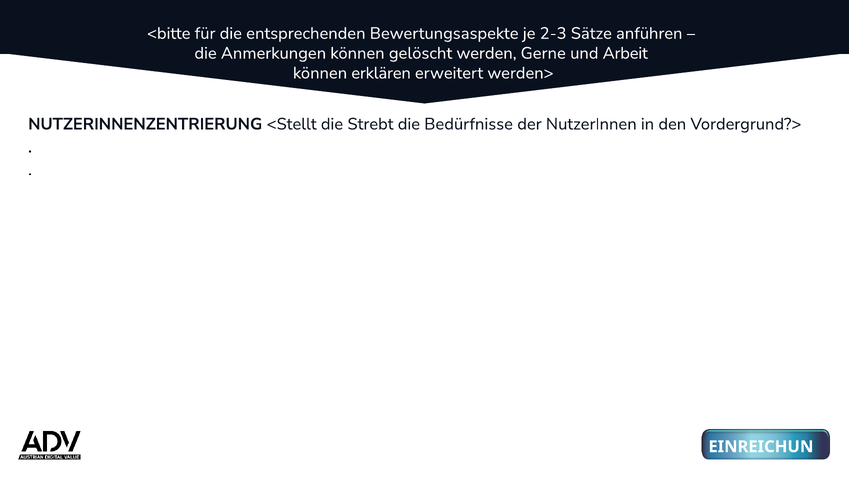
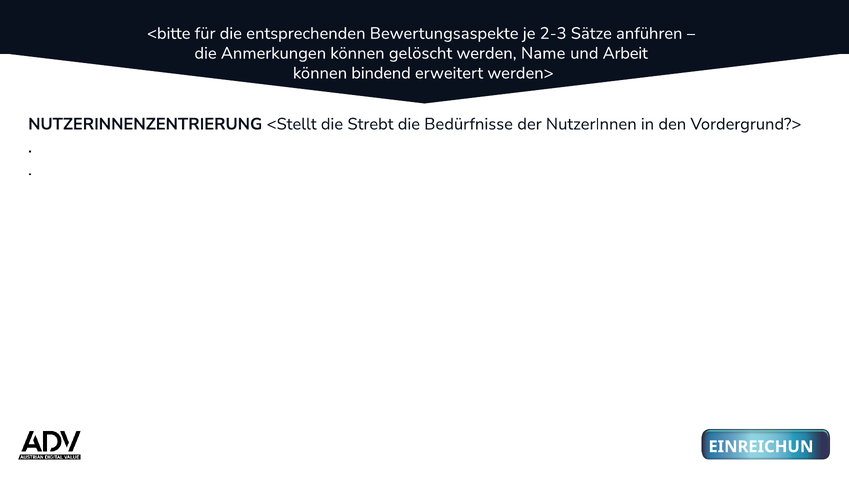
Gerne: Gerne -> Name
erklären: erklären -> bindend
